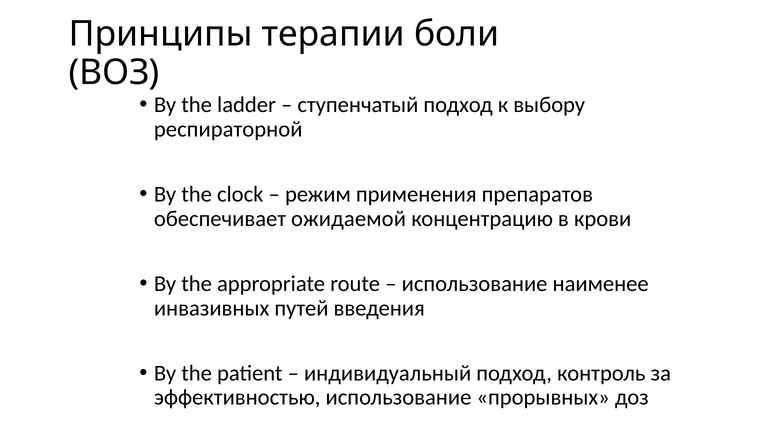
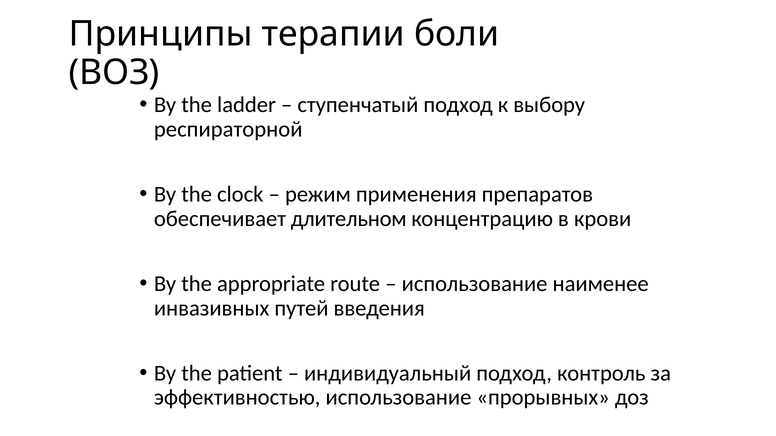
ожидаемой: ожидаемой -> длительном
